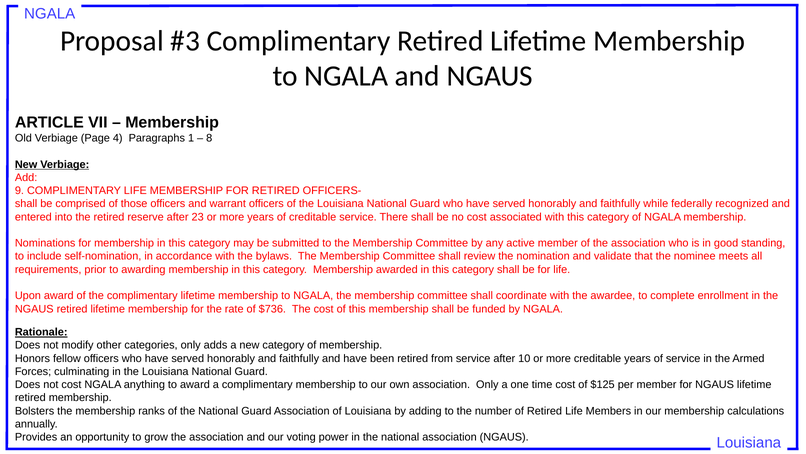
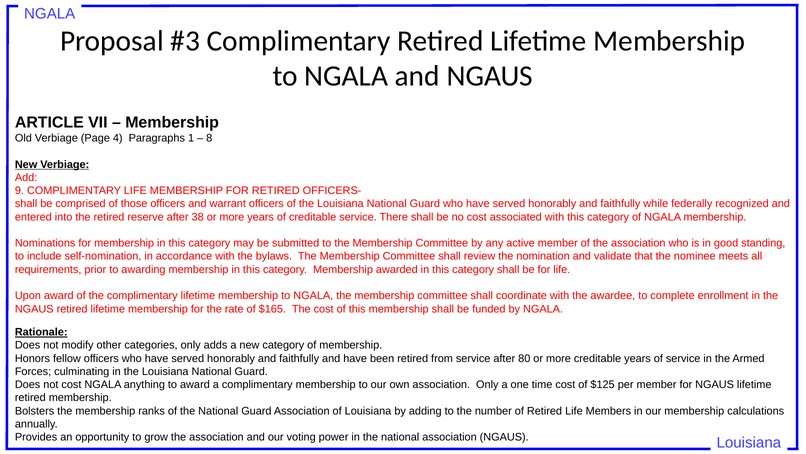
23: 23 -> 38
$736: $736 -> $165
10: 10 -> 80
